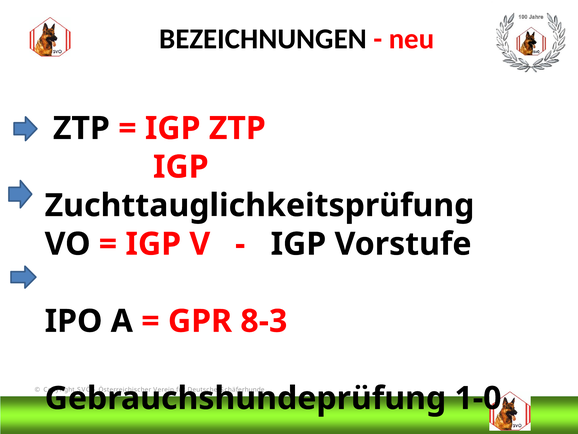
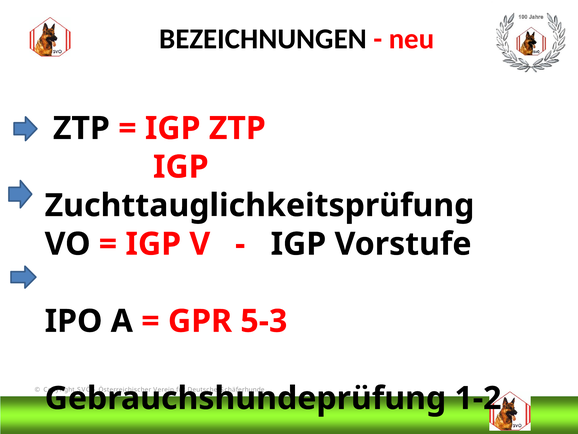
8-3: 8-3 -> 5-3
1-0: 1-0 -> 1-2
